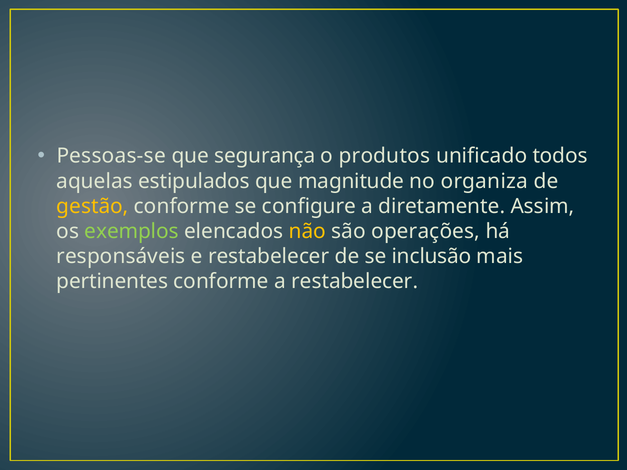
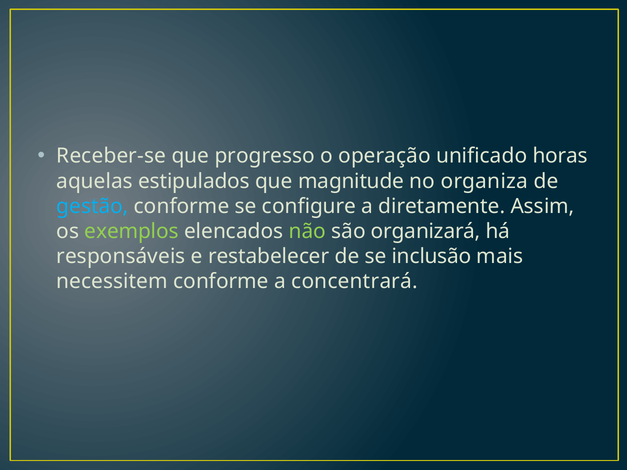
Pessoas-se: Pessoas-se -> Receber-se
segurança: segurança -> progresso
produtos: produtos -> operação
todos: todos -> horas
gestão colour: yellow -> light blue
não colour: yellow -> light green
operações: operações -> organizará
pertinentes: pertinentes -> necessitem
a restabelecer: restabelecer -> concentrará
